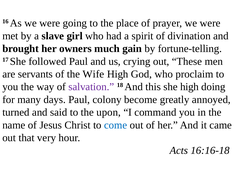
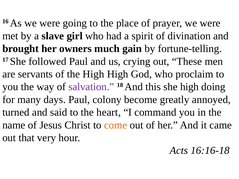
the Wife: Wife -> High
upon: upon -> heart
come colour: blue -> orange
